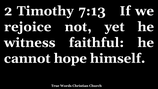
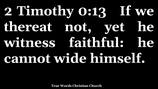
7:13: 7:13 -> 0:13
rejoice: rejoice -> thereat
hope: hope -> wide
